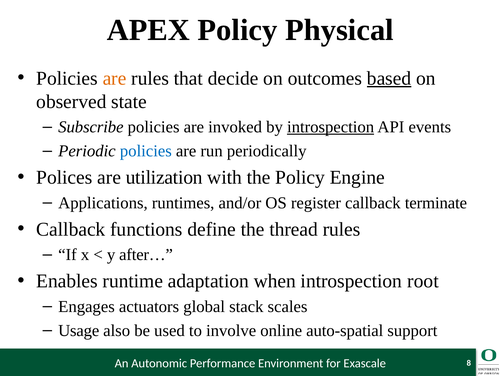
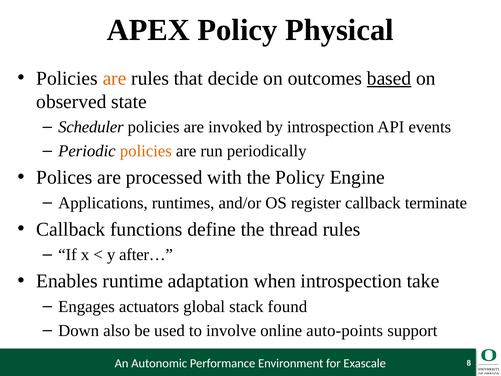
Subscribe: Subscribe -> Scheduler
introspection at (331, 127) underline: present -> none
policies at (146, 151) colour: blue -> orange
utilization: utilization -> processed
root: root -> take
scales: scales -> found
Usage: Usage -> Down
auto-spatial: auto-spatial -> auto-points
